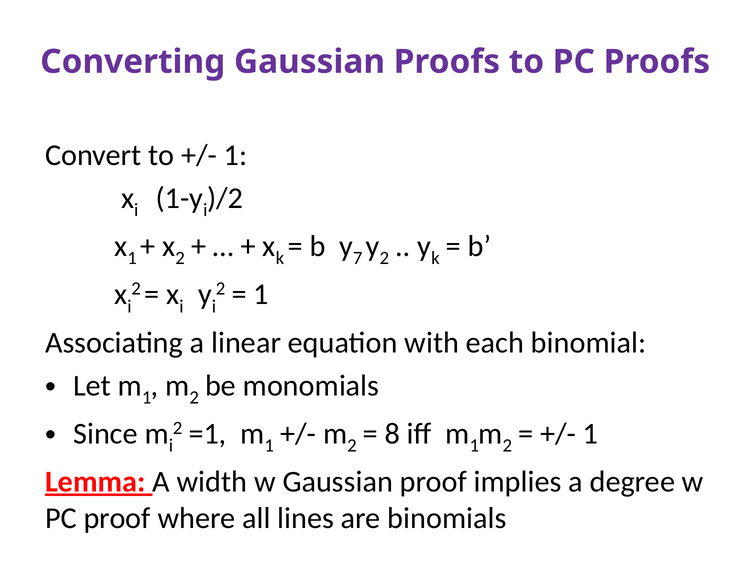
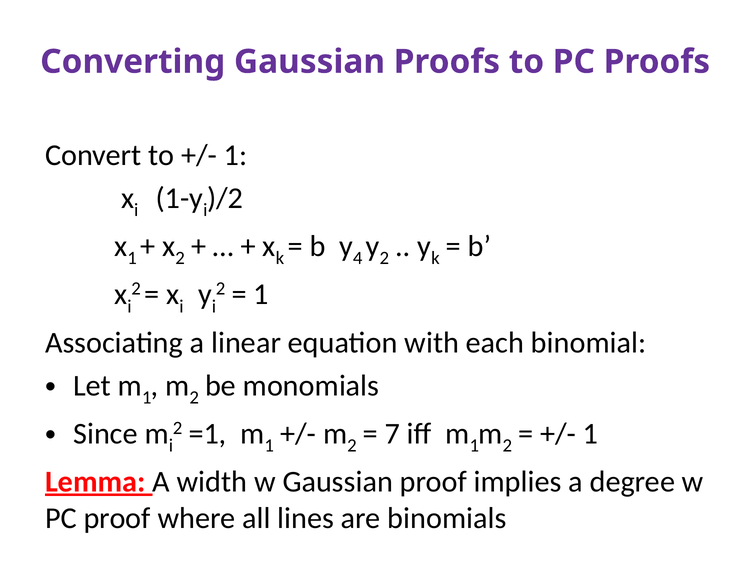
7: 7 -> 4
8: 8 -> 7
